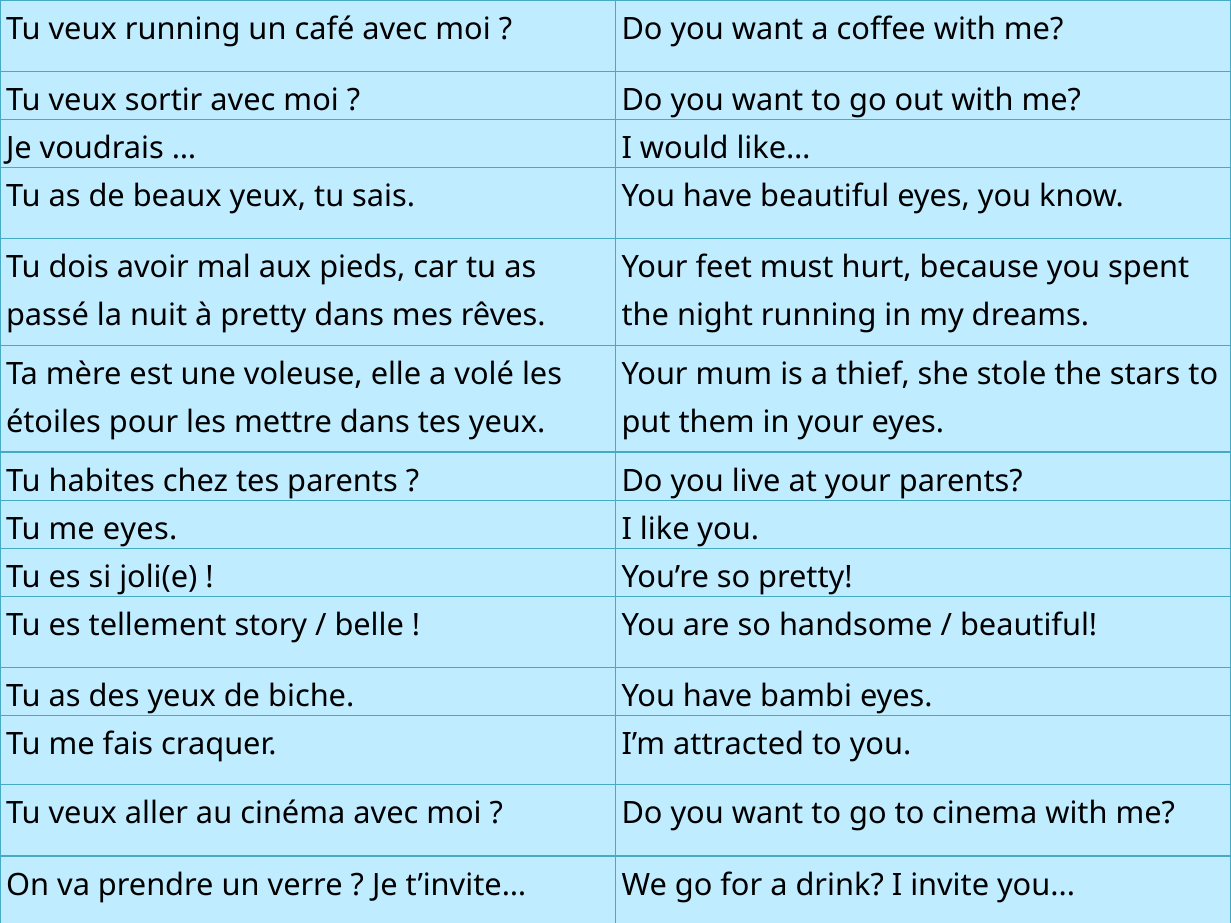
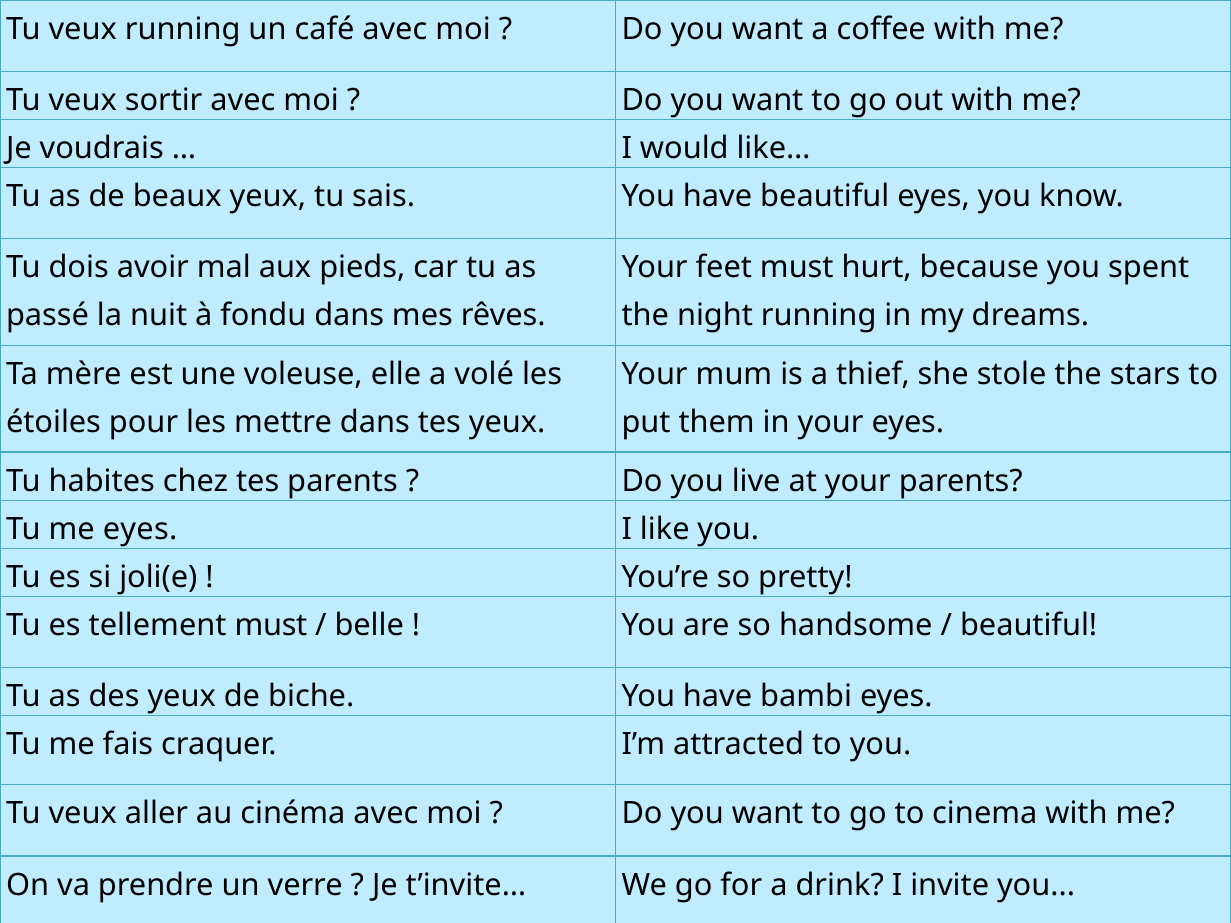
à pretty: pretty -> fondu
tellement story: story -> must
